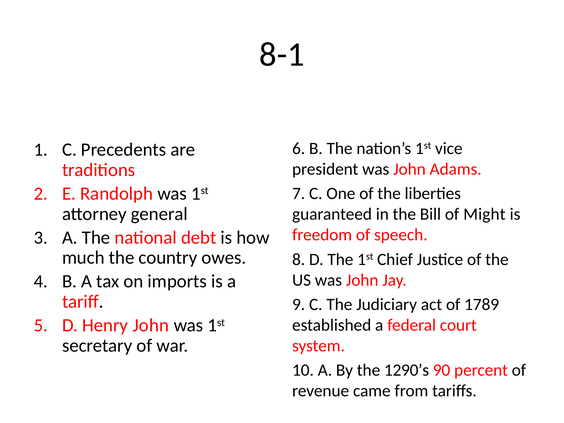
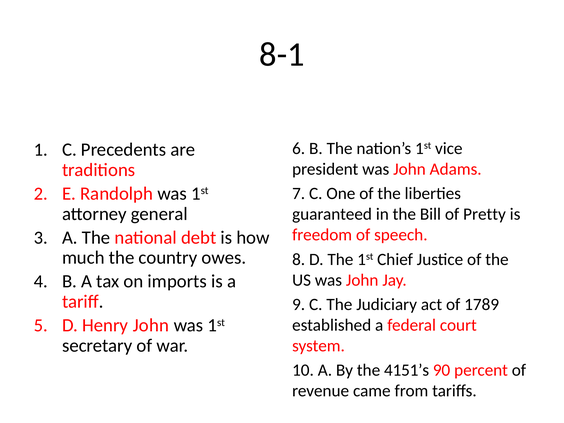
Might: Might -> Pretty
1290’s: 1290’s -> 4151’s
